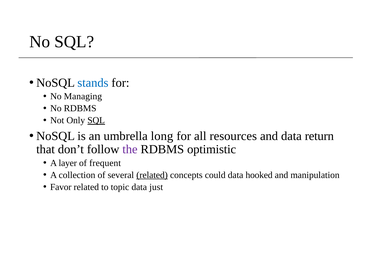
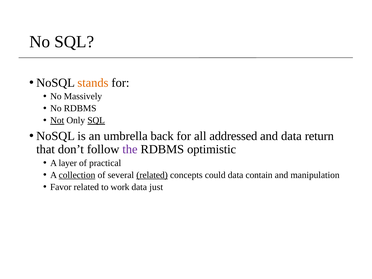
stands colour: blue -> orange
Managing: Managing -> Massively
Not underline: none -> present
long: long -> back
resources: resources -> addressed
frequent: frequent -> practical
collection underline: none -> present
hooked: hooked -> contain
topic: topic -> work
